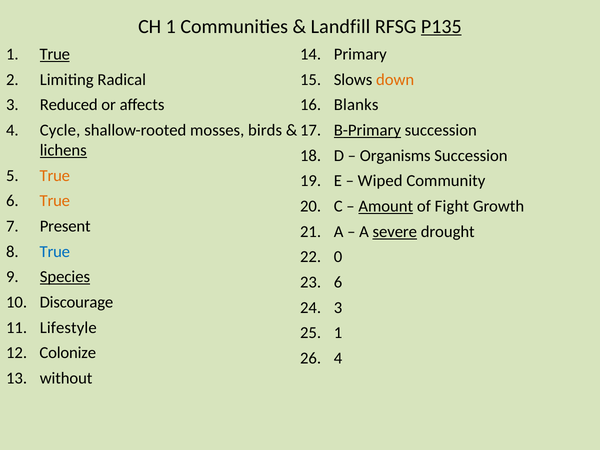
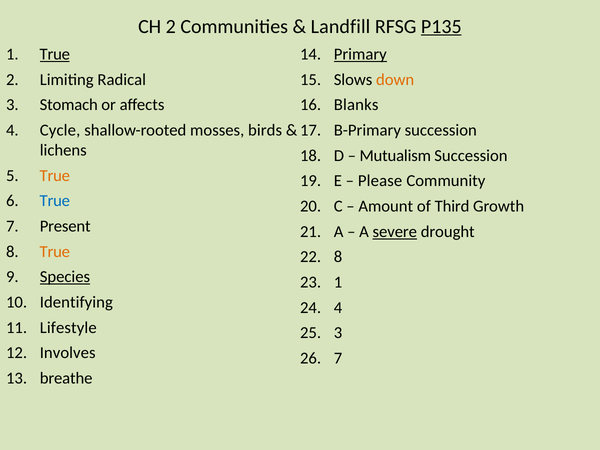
CH 1: 1 -> 2
Primary underline: none -> present
Reduced: Reduced -> Stomach
B-Primary underline: present -> none
lichens underline: present -> none
Organisms: Organisms -> Mutualism
Wiped: Wiped -> Please
True at (55, 201) colour: orange -> blue
Amount underline: present -> none
Fight: Fight -> Third
True at (55, 252) colour: blue -> orange
0 at (338, 257): 0 -> 8
6 at (338, 282): 6 -> 1
Discourage: Discourage -> Identifying
3 at (338, 308): 3 -> 4
1 at (338, 333): 1 -> 3
Colonize: Colonize -> Involves
4 at (338, 358): 4 -> 7
without: without -> breathe
